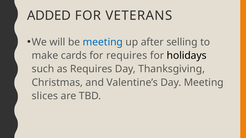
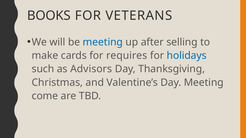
ADDED: ADDED -> BOOKS
holidays colour: black -> blue
as Requires: Requires -> Advisors
slices: slices -> come
